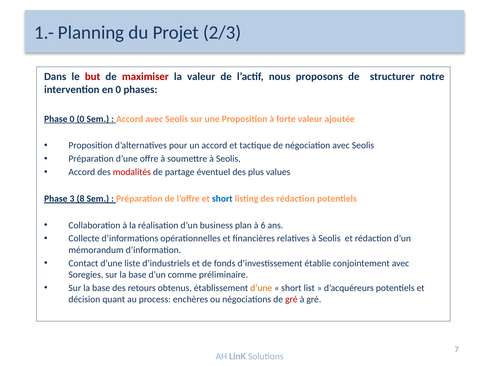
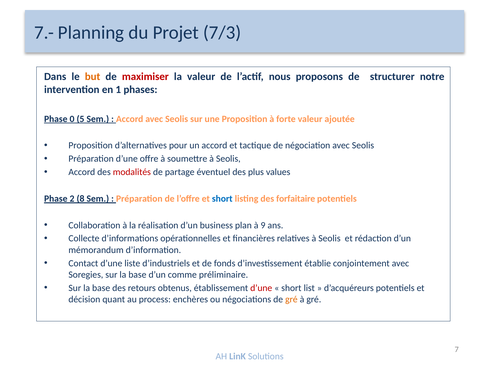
1.-: 1.- -> 7.-
2/3: 2/3 -> 7/3
but colour: red -> orange
en 0: 0 -> 1
0 0: 0 -> 5
3: 3 -> 2
des rédaction: rédaction -> forfaitaire
6: 6 -> 9
d’une at (261, 288) colour: orange -> red
gré at (291, 299) colour: red -> orange
